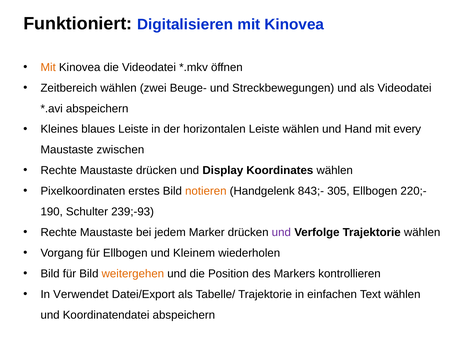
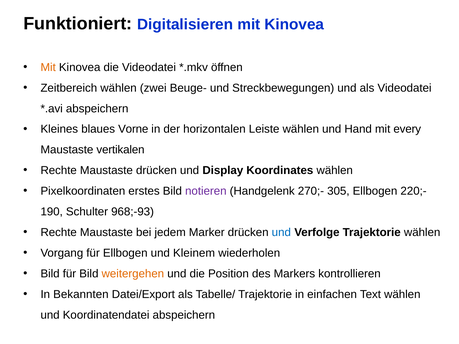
blaues Leiste: Leiste -> Vorne
zwischen: zwischen -> vertikalen
notieren colour: orange -> purple
843;-: 843;- -> 270;-
239;-93: 239;-93 -> 968;-93
und at (281, 233) colour: purple -> blue
Verwendet: Verwendet -> Bekannten
